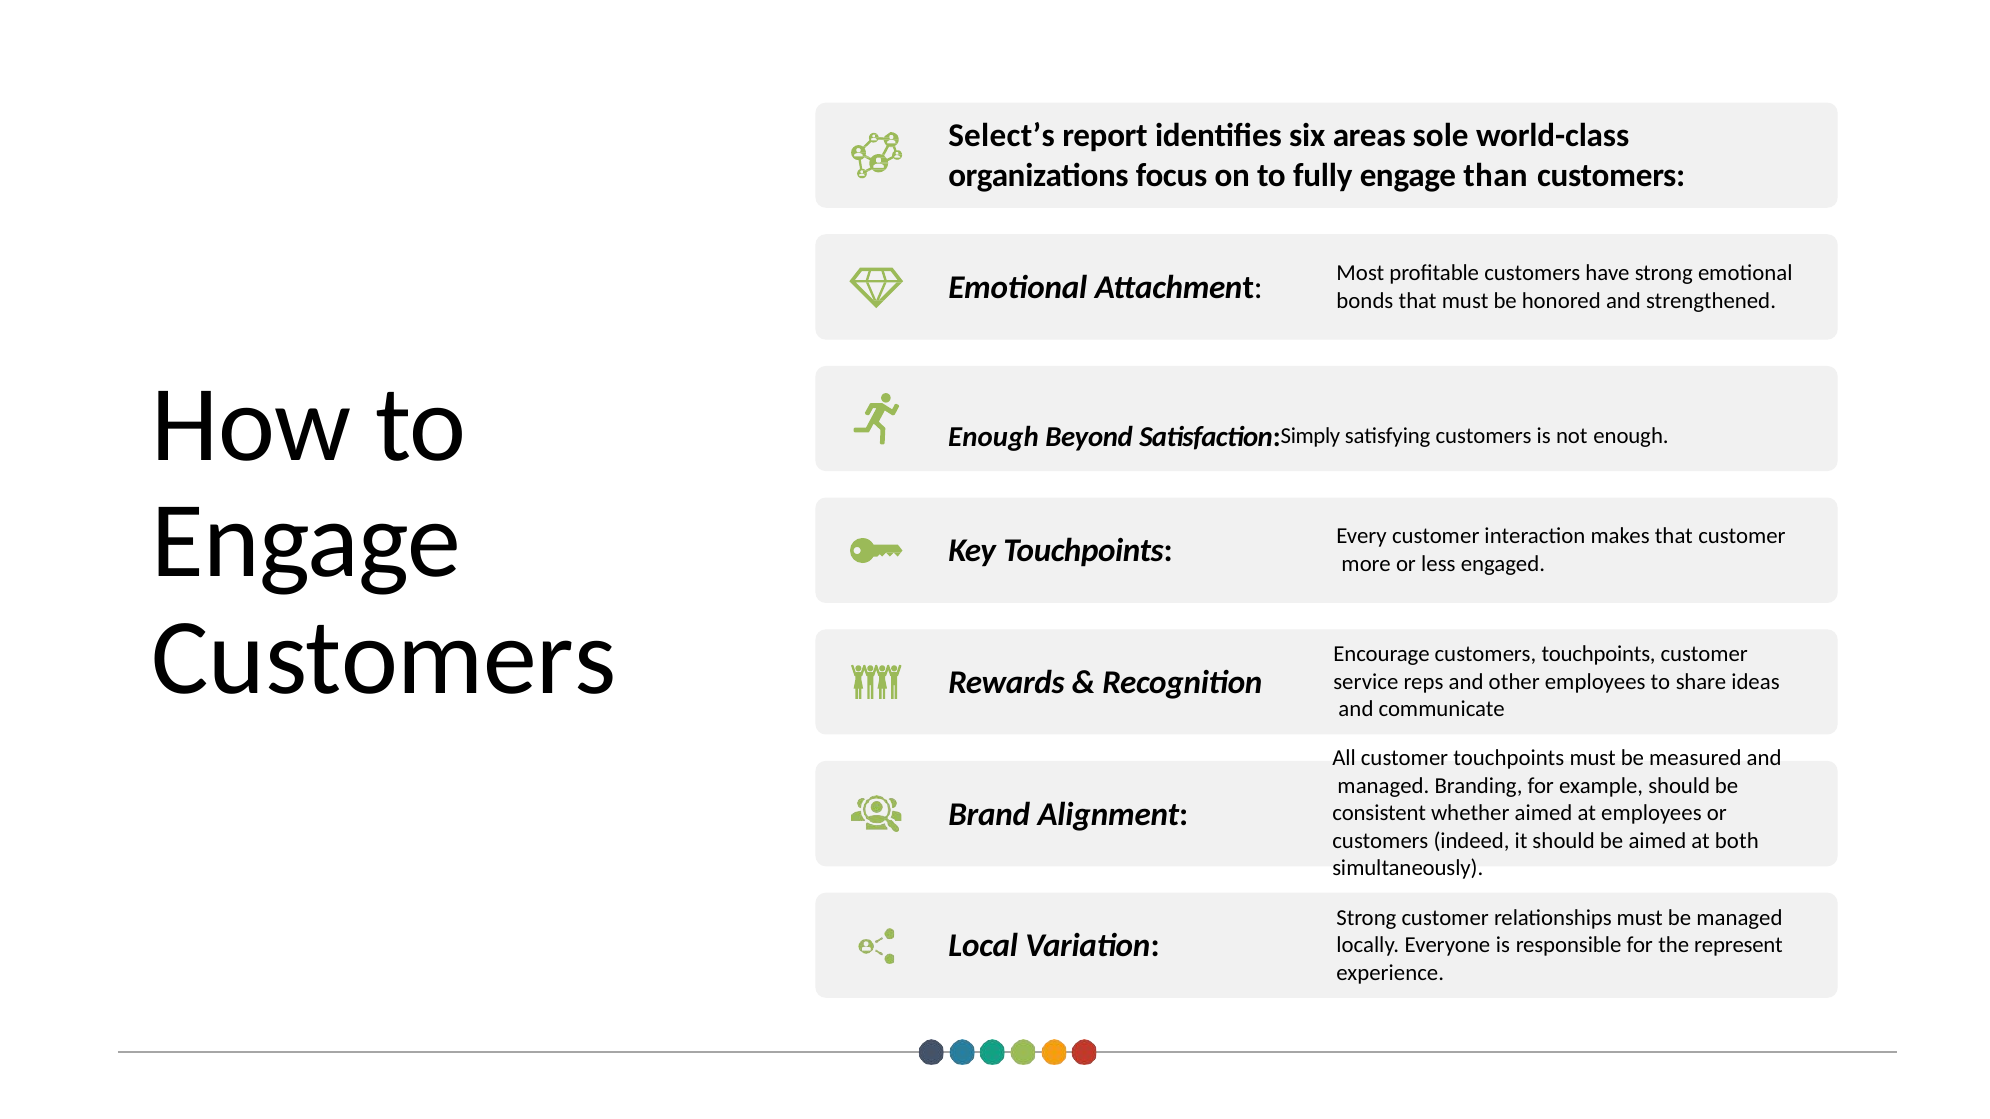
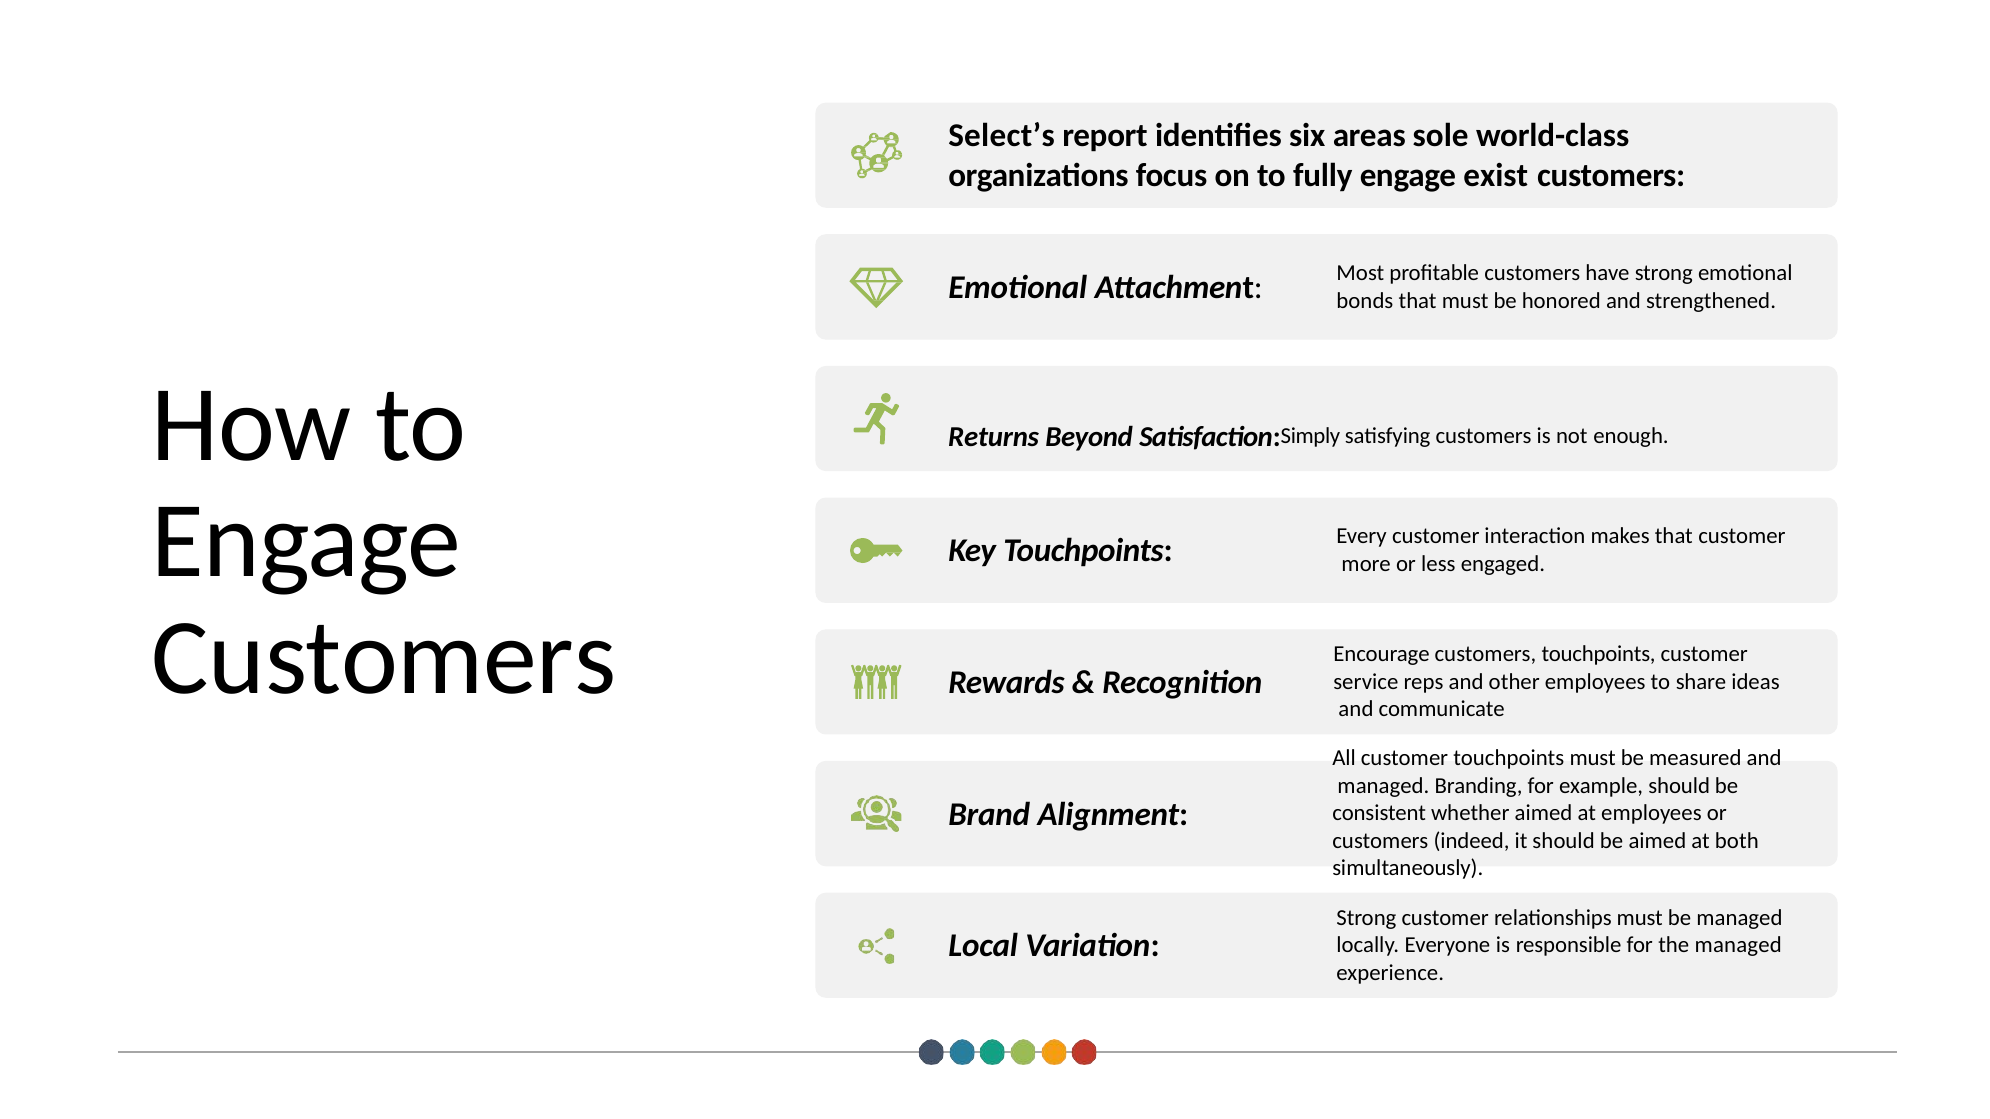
than: than -> exist
Enough at (993, 437): Enough -> Returns
the represent: represent -> managed
